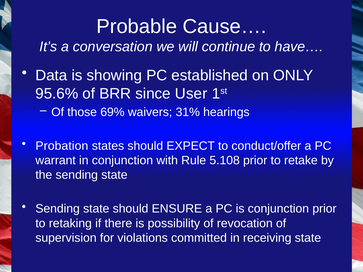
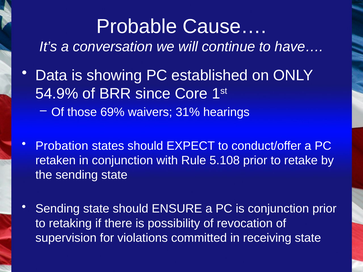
95.6%: 95.6% -> 54.9%
User: User -> Core
warrant: warrant -> retaken
